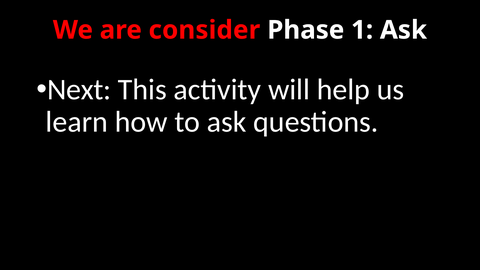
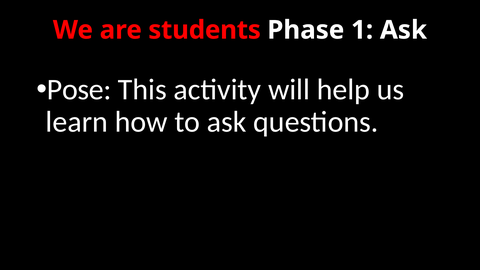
consider: consider -> students
Next: Next -> Pose
